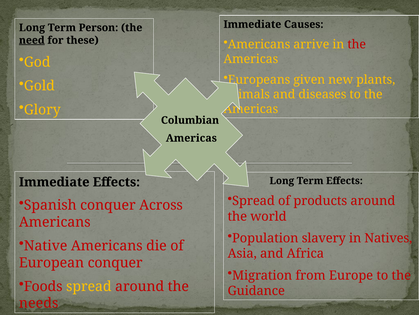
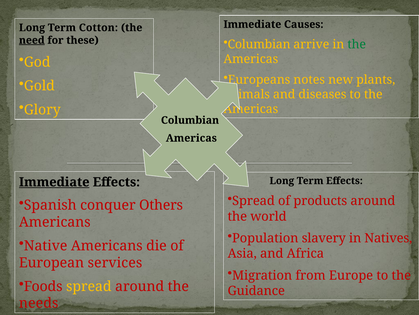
Person: Person -> Cotton
Americans at (259, 44): Americans -> Columbian
the at (357, 44) colour: red -> green
given: given -> notes
Immediate at (54, 182) underline: none -> present
Across: Across -> Others
European conquer: conquer -> services
